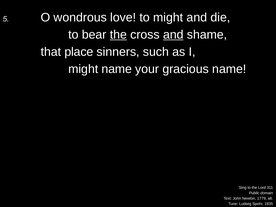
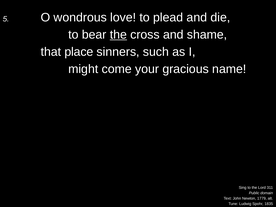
to might: might -> plead
and at (173, 35) underline: present -> none
might name: name -> come
